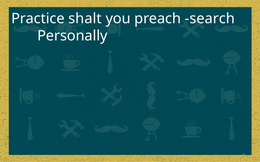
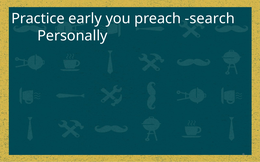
shalt: shalt -> early
